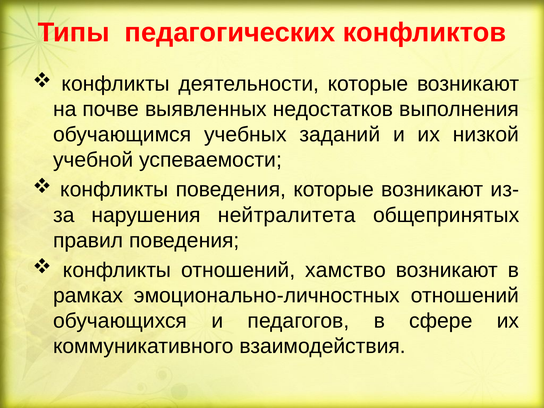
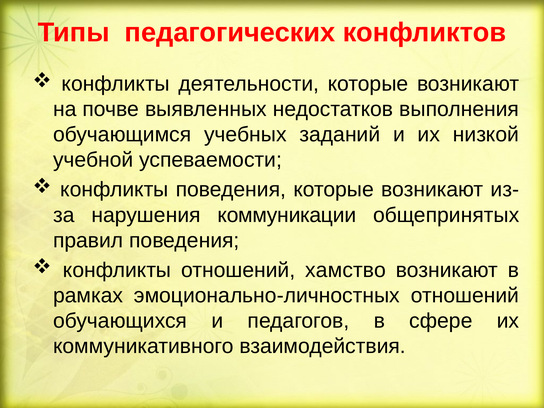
нейтралитета: нейтралитета -> коммуникации
